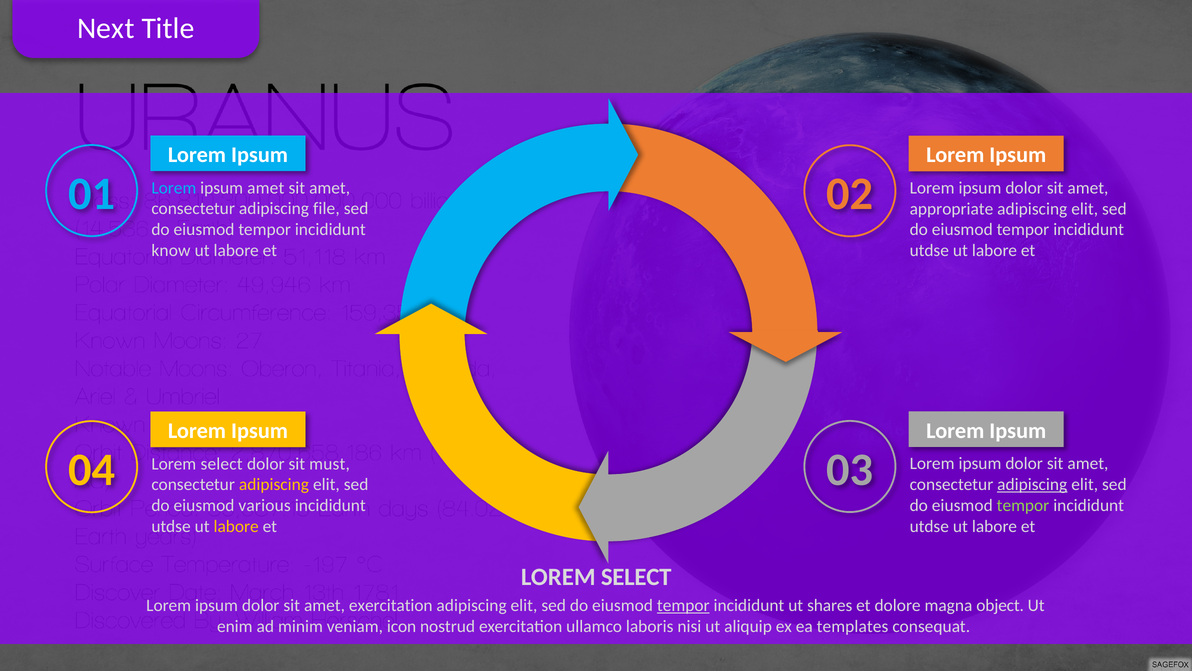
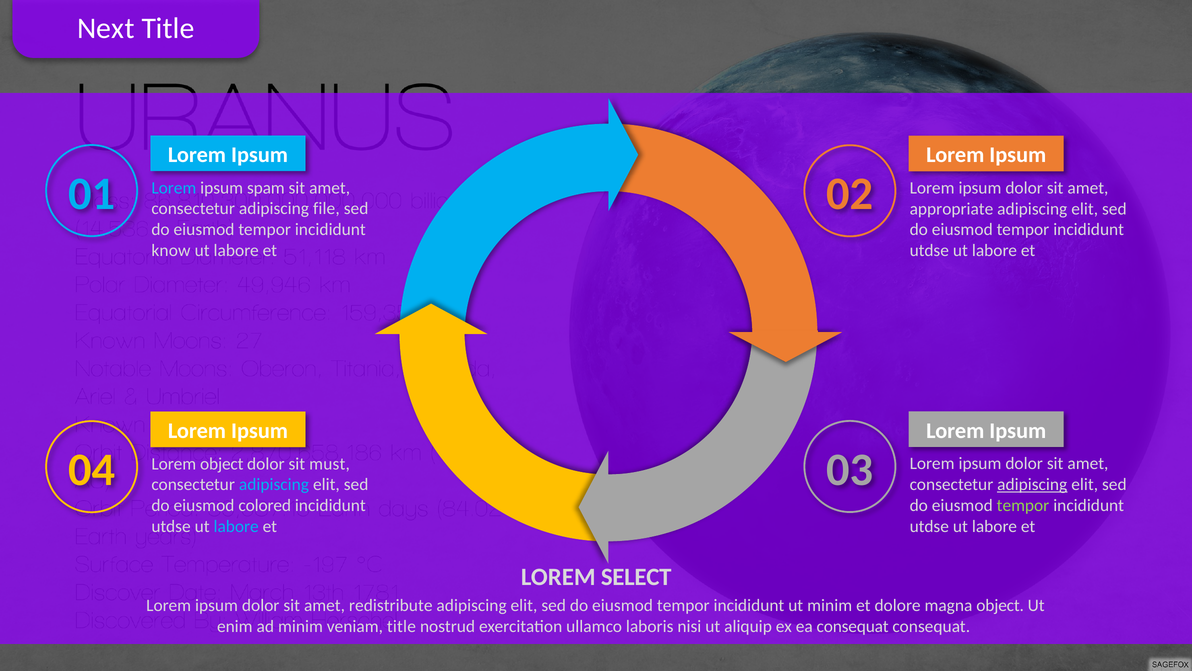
ipsum amet: amet -> spam
04 Lorem select: select -> object
adipiscing at (274, 484) colour: yellow -> light blue
various: various -> colored
labore at (236, 526) colour: yellow -> light blue
amet exercitation: exercitation -> redistribute
tempor at (683, 605) underline: present -> none
ut shares: shares -> minim
veniam icon: icon -> title
ea templates: templates -> consequat
